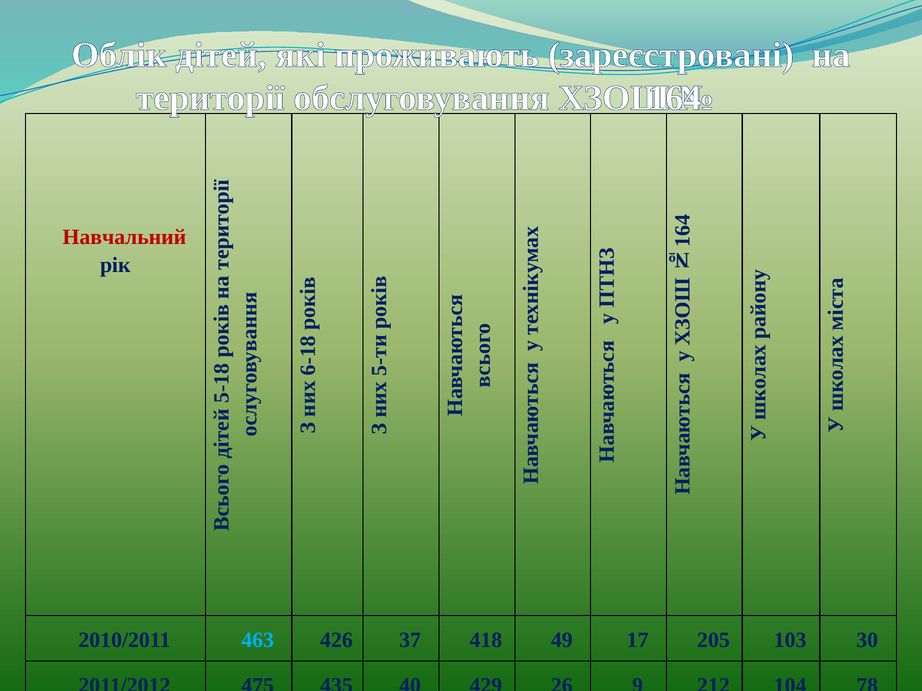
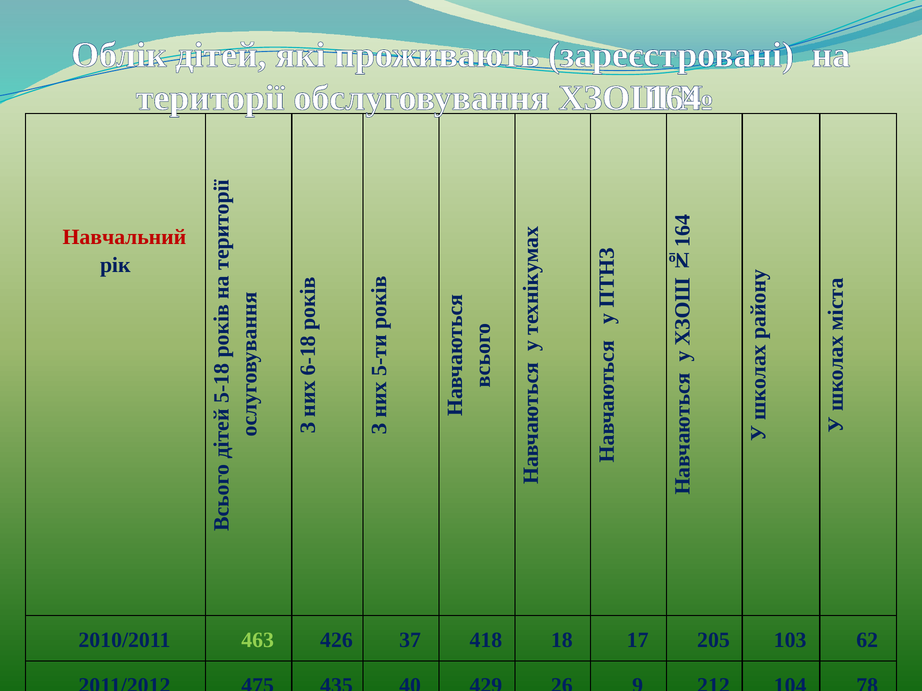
463 colour: light blue -> light green
418 49: 49 -> 18
103 30: 30 -> 62
